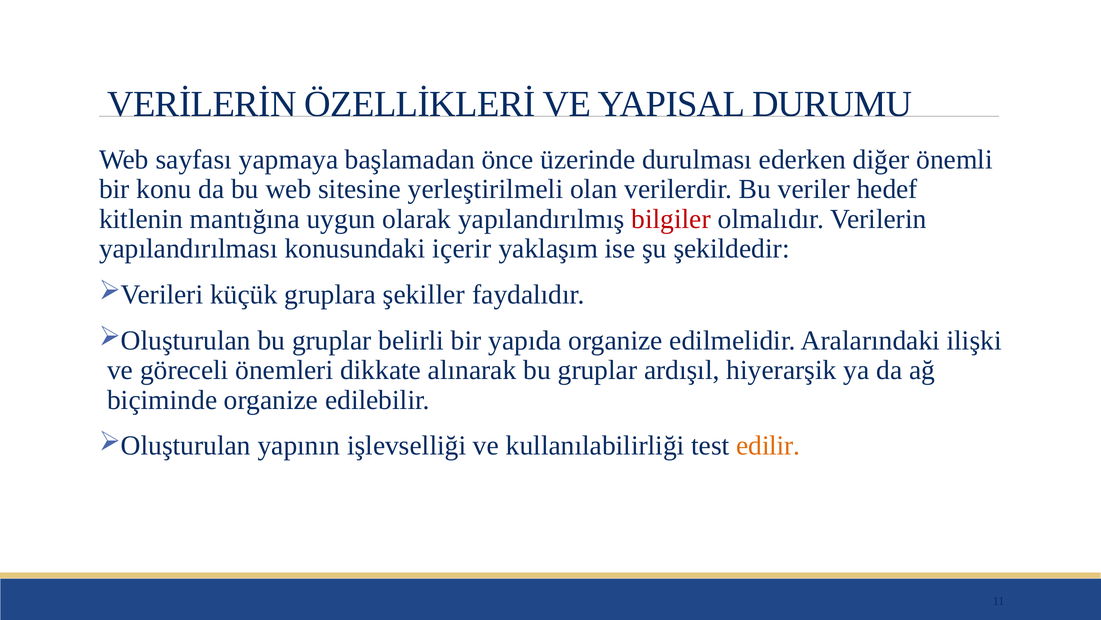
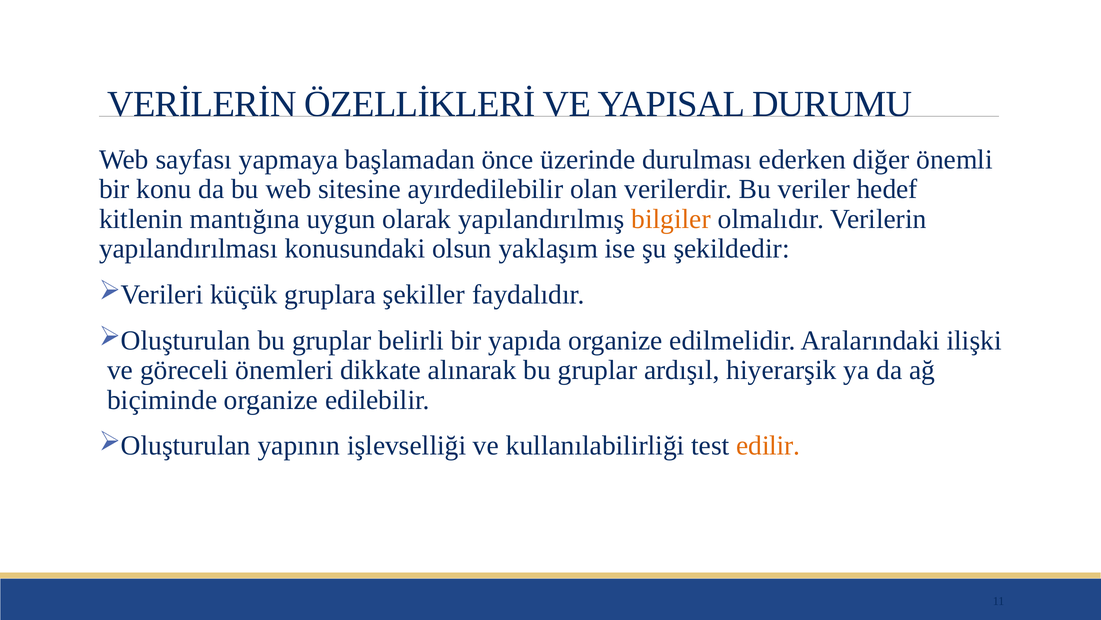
yerleştirilmeli: yerleştirilmeli -> ayırdedilebilir
bilgiler colour: red -> orange
içerir: içerir -> olsun
